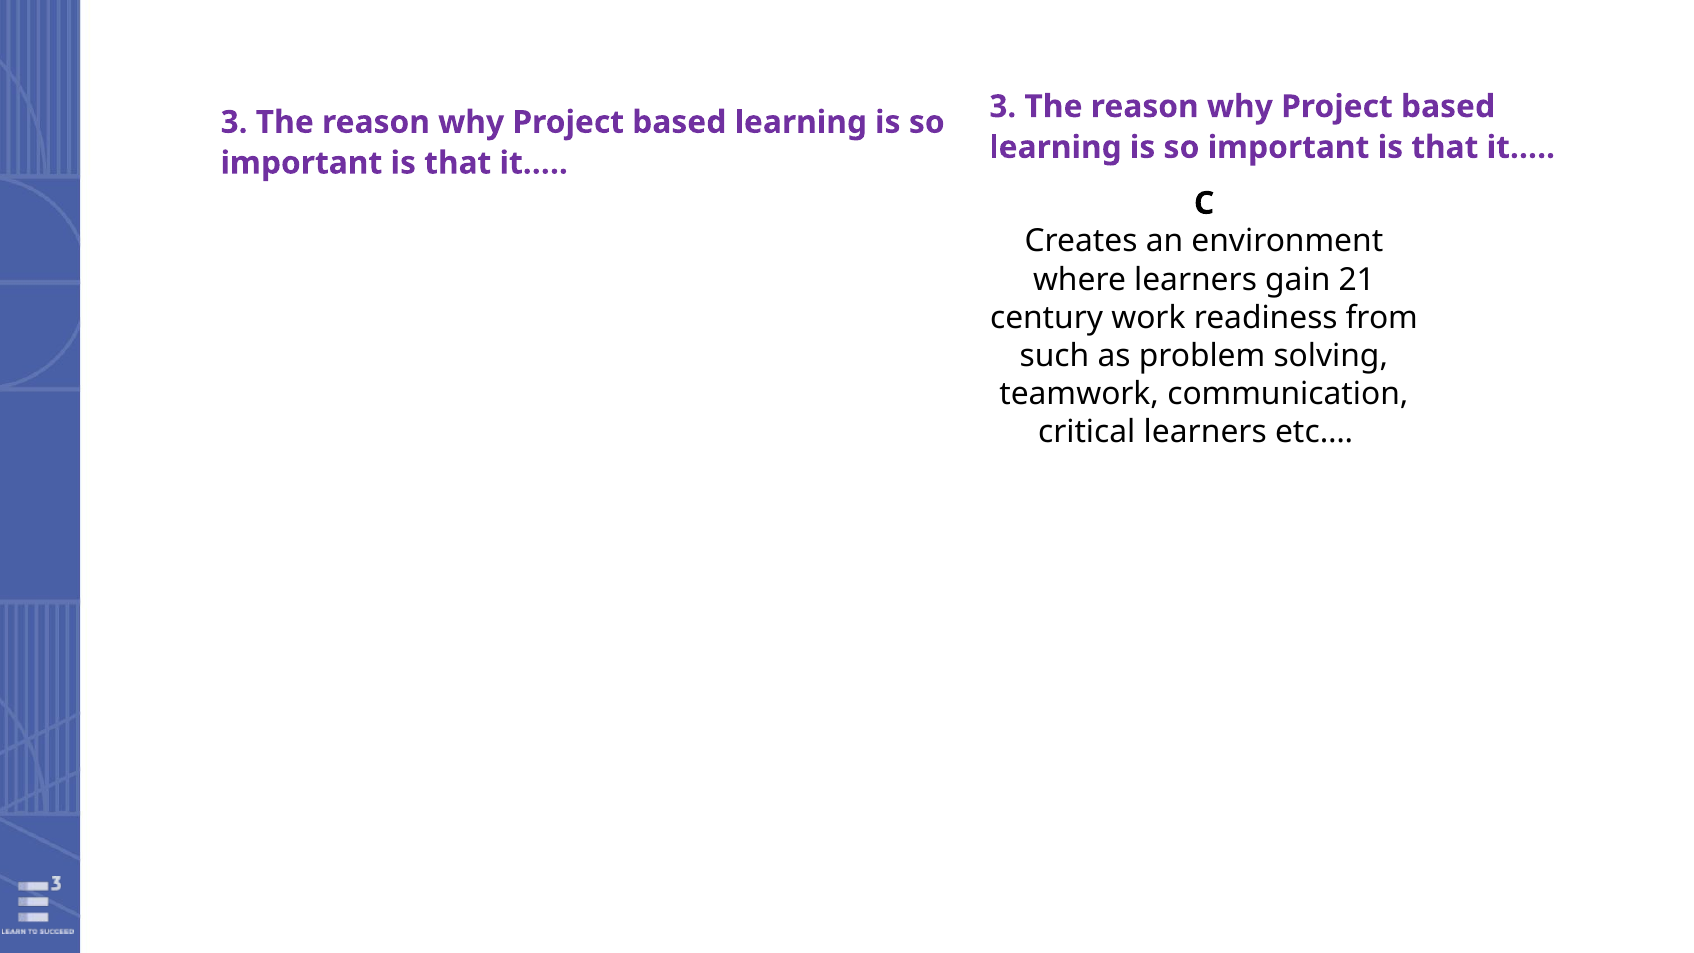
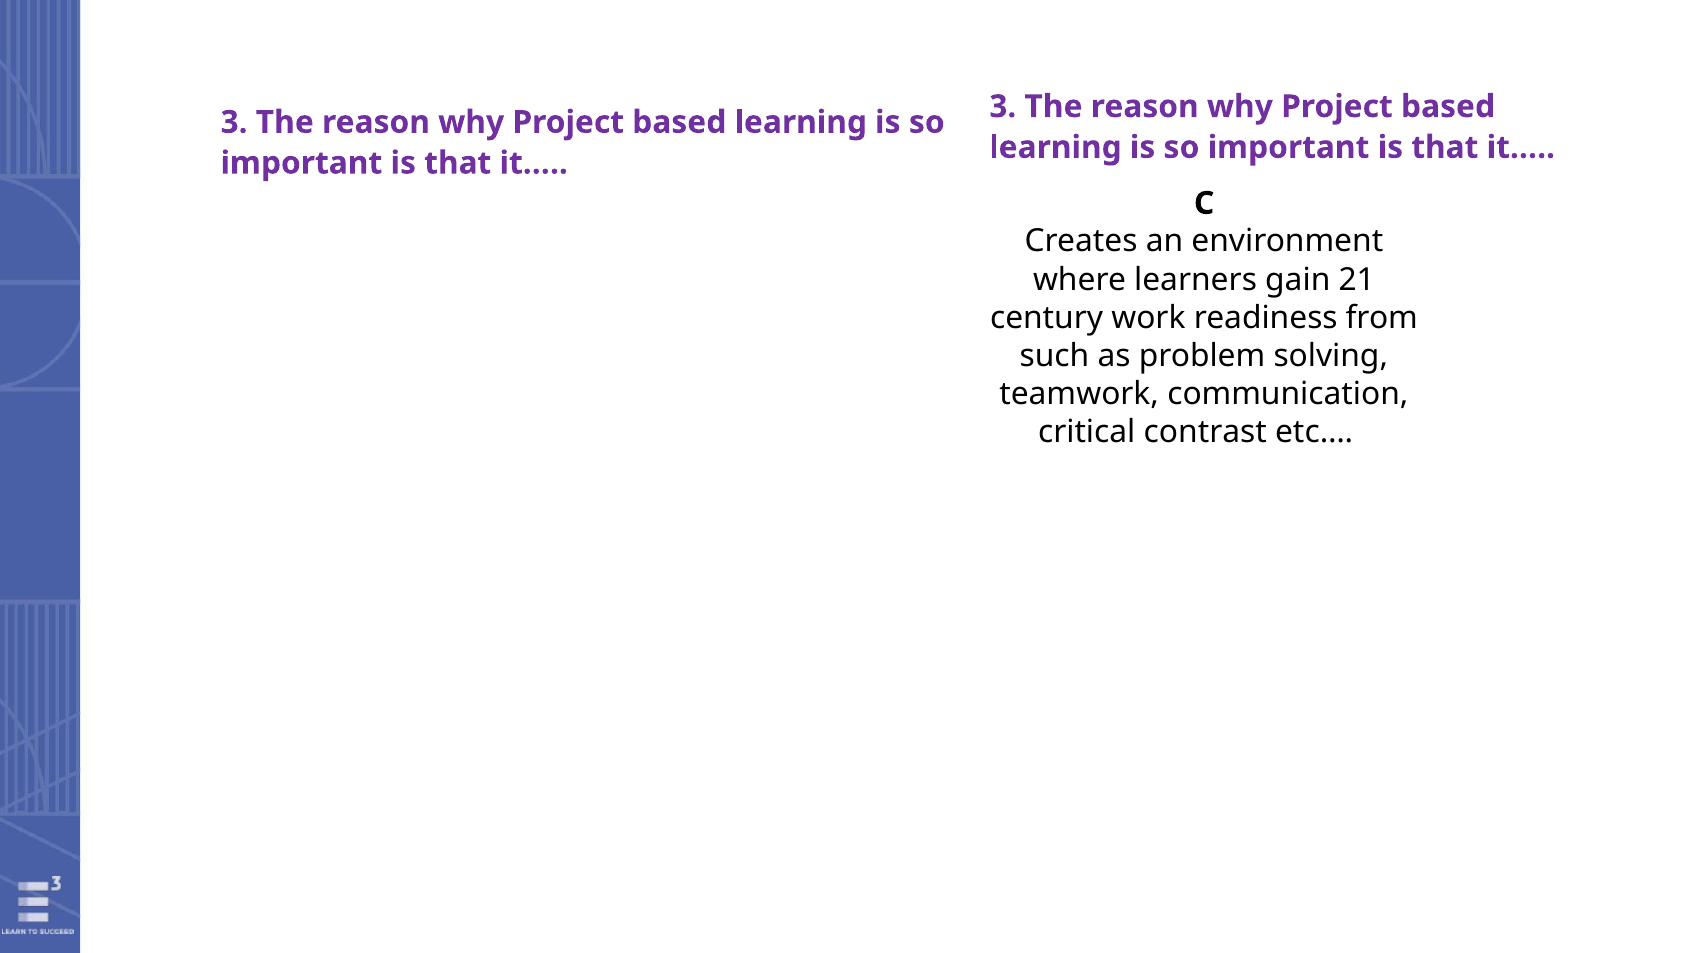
critical learners: learners -> contrast
